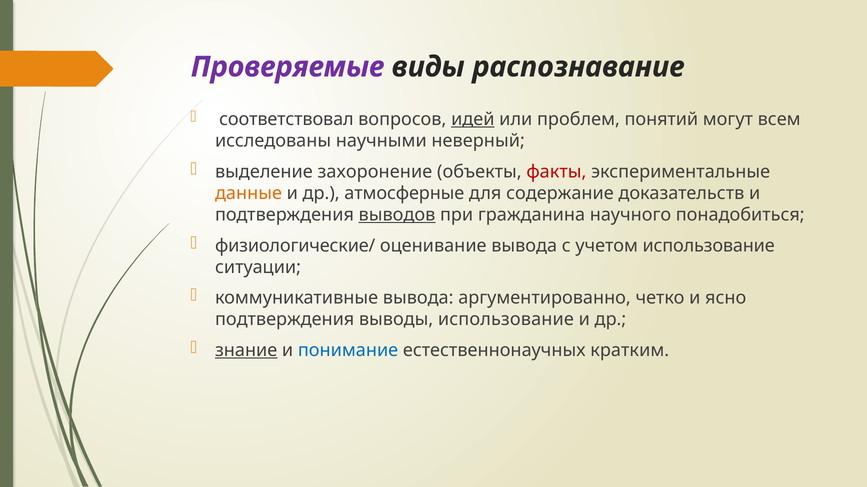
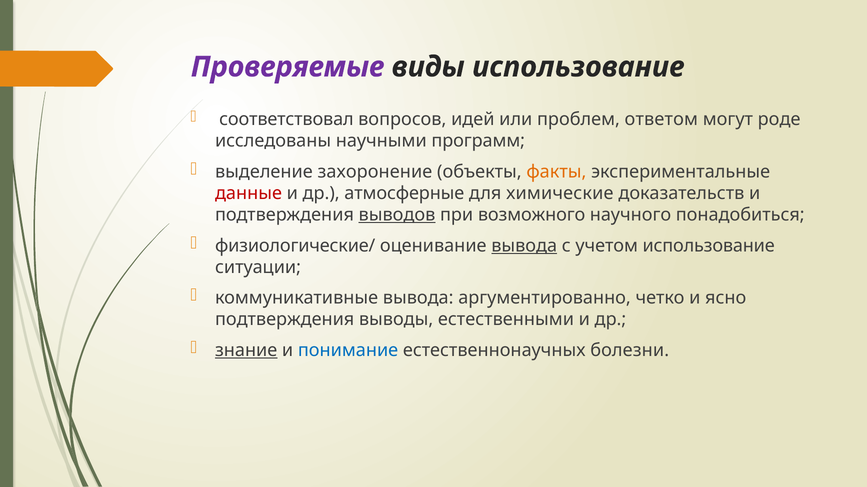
виды распознавание: распознавание -> использование
идей underline: present -> none
понятий: понятий -> ответом
всем: всем -> роде
неверный: неверный -> программ
факты colour: red -> orange
данные colour: orange -> red
содержание: содержание -> химические
гражданина: гражданина -> возможного
вывода at (524, 246) underline: none -> present
выводы использование: использование -> естественными
кратким: кратким -> болезни
